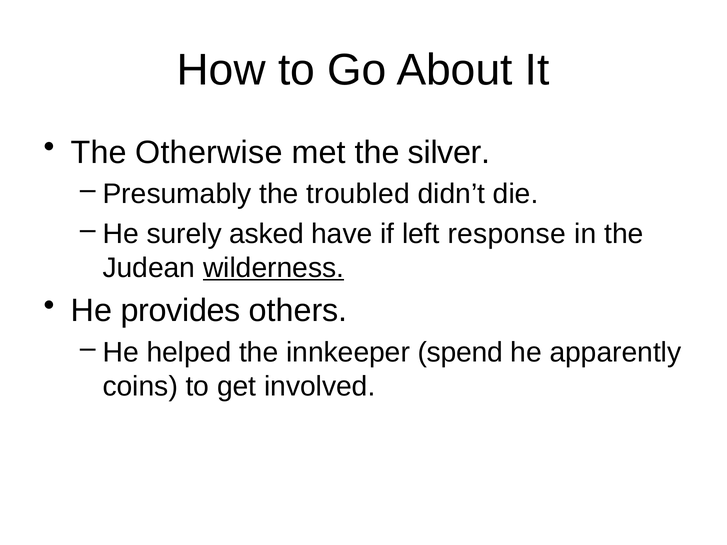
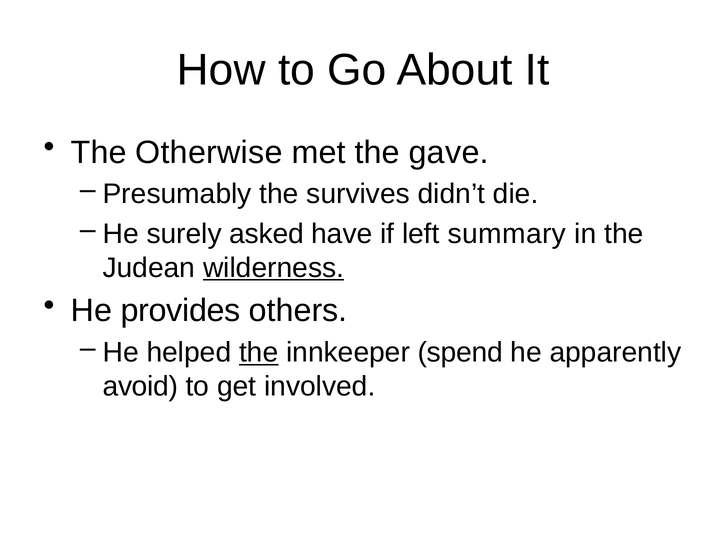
silver: silver -> gave
troubled: troubled -> survives
response: response -> summary
the at (259, 353) underline: none -> present
coins: coins -> avoid
